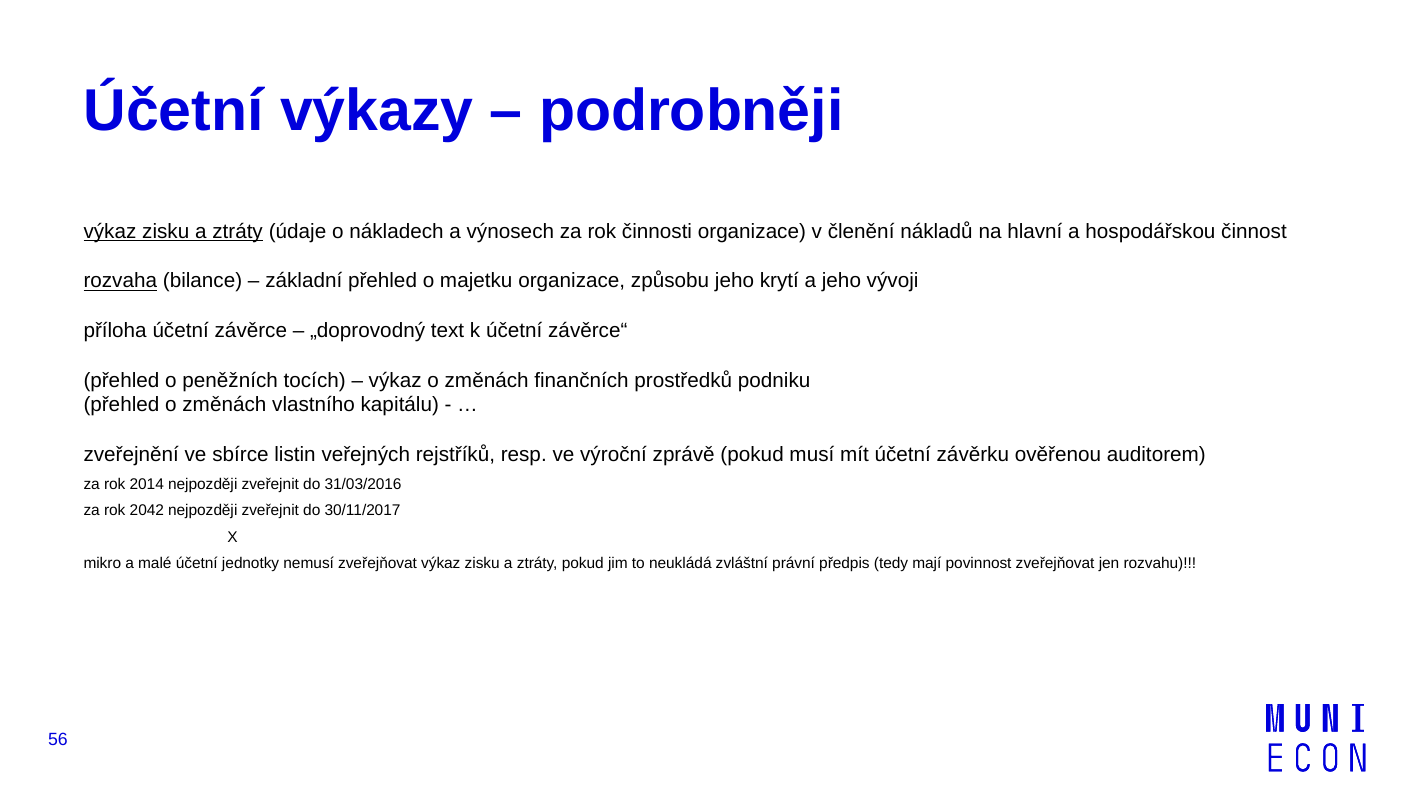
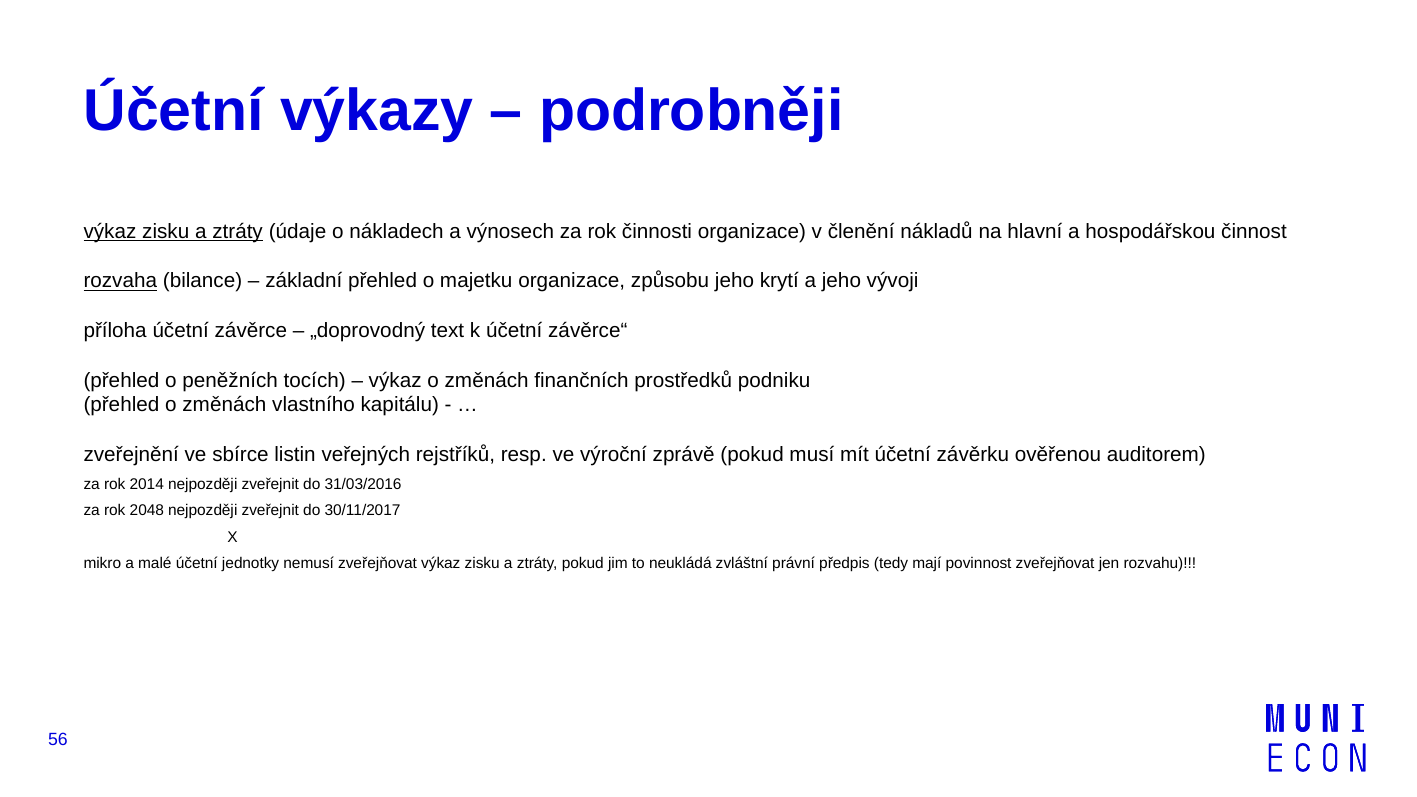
2042: 2042 -> 2048
